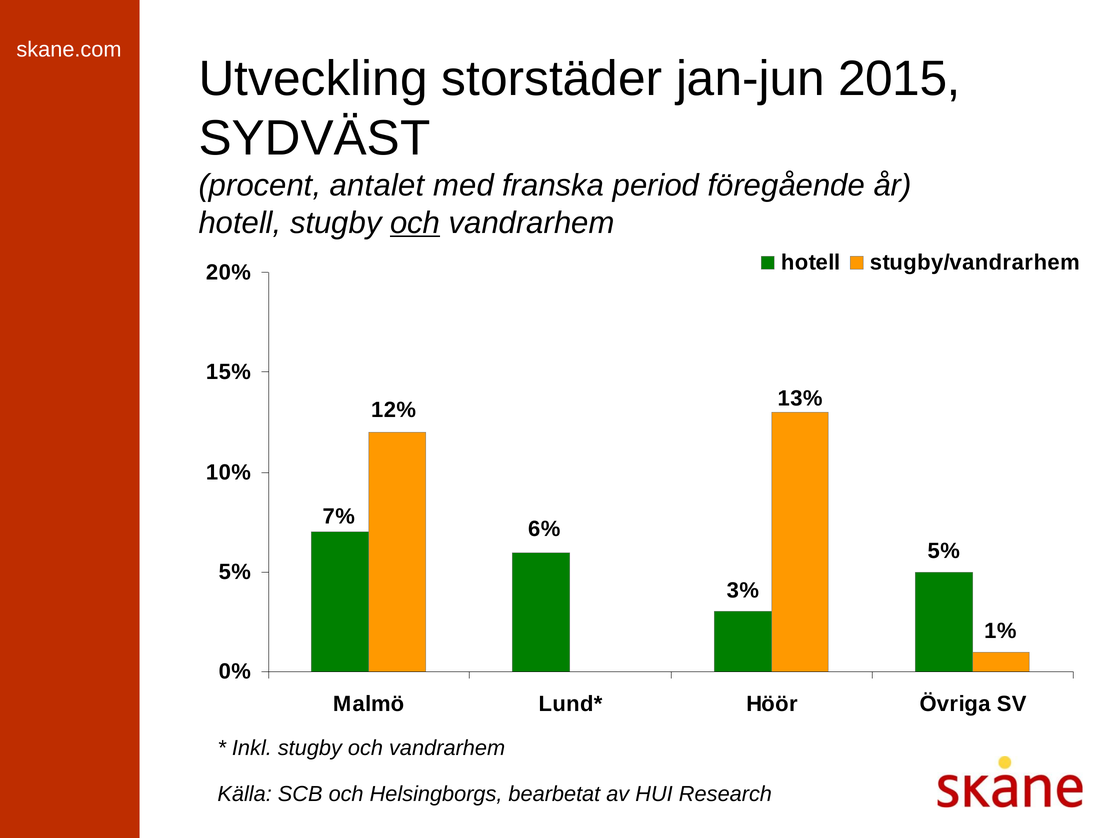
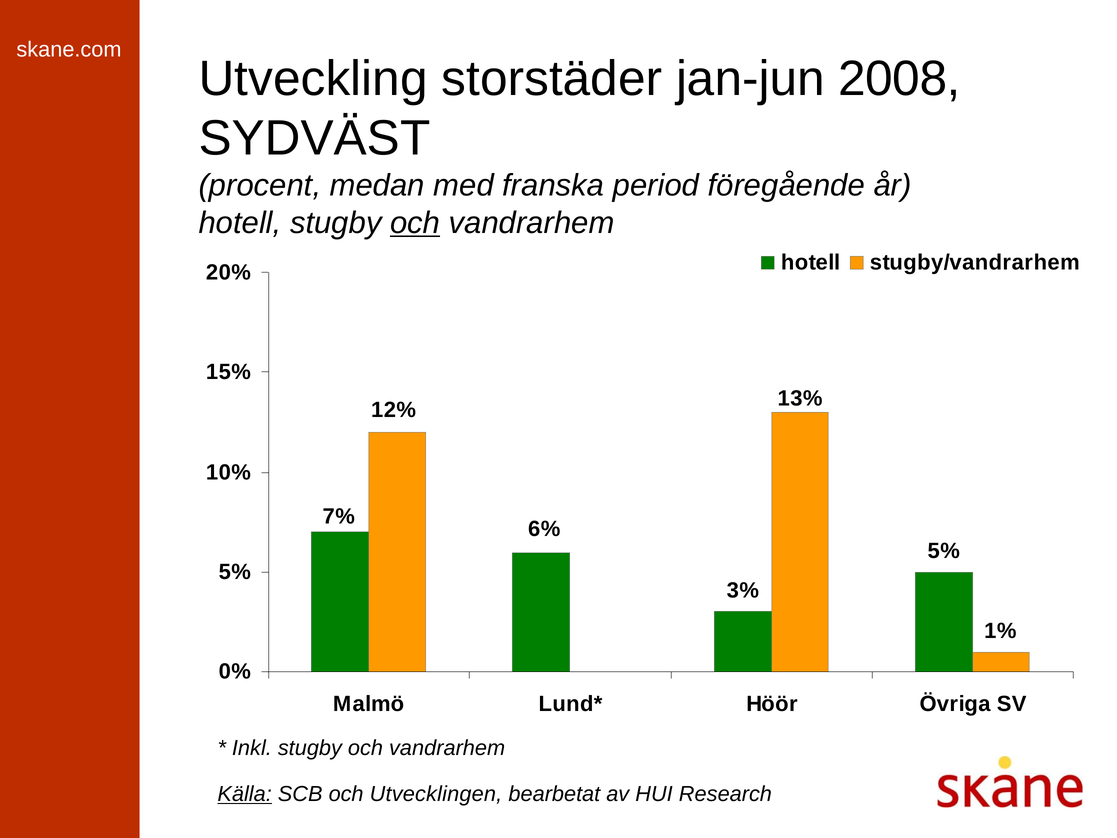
2015: 2015 -> 2008
antalet: antalet -> medan
Källa underline: none -> present
Helsingborgs: Helsingborgs -> Utvecklingen
